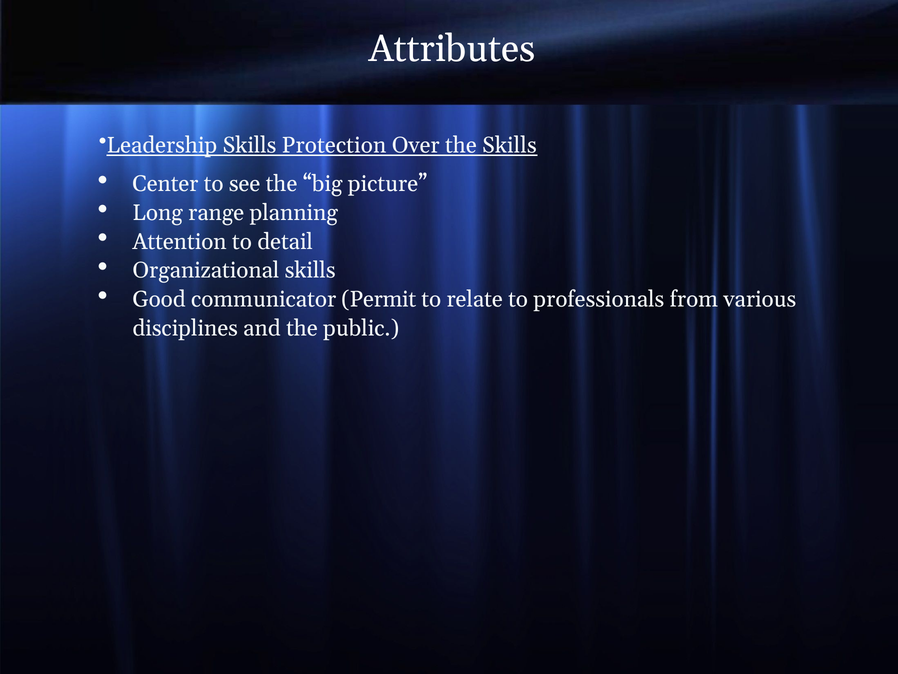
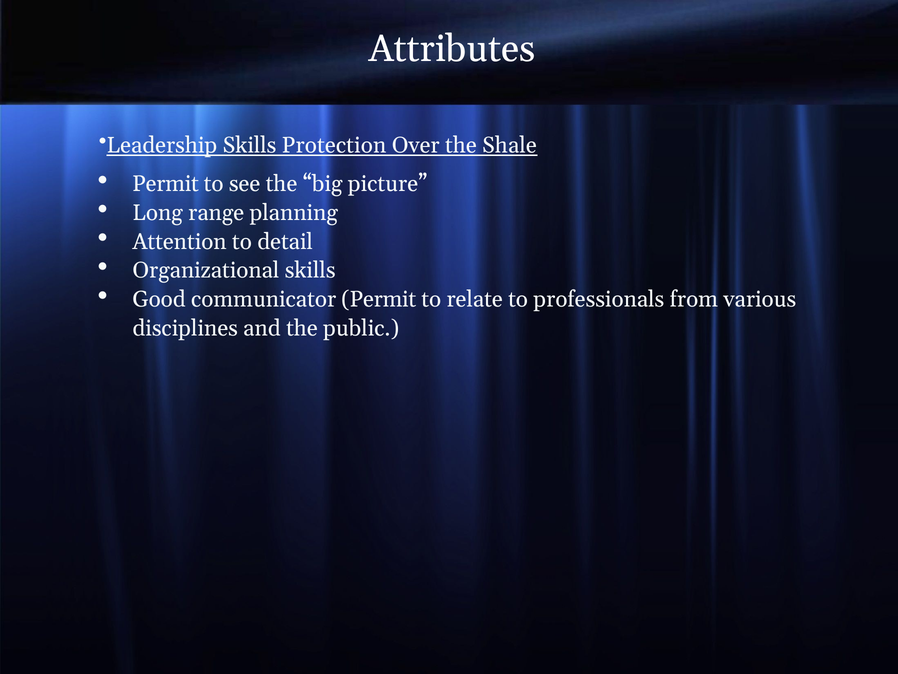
the Skills: Skills -> Shale
Center at (165, 184): Center -> Permit
